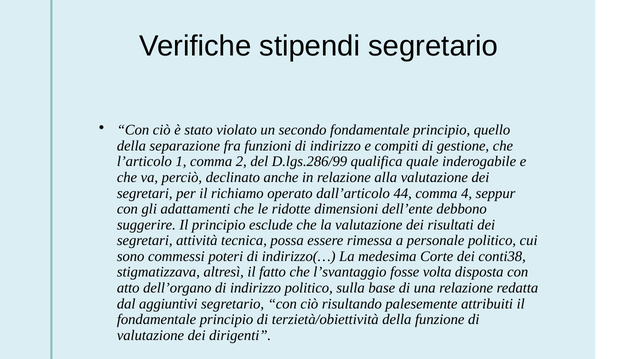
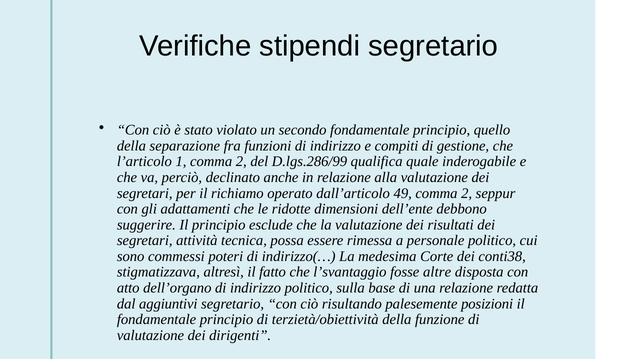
44: 44 -> 49
4 at (467, 193): 4 -> 2
volta: volta -> altre
attribuiti: attribuiti -> posizioni
